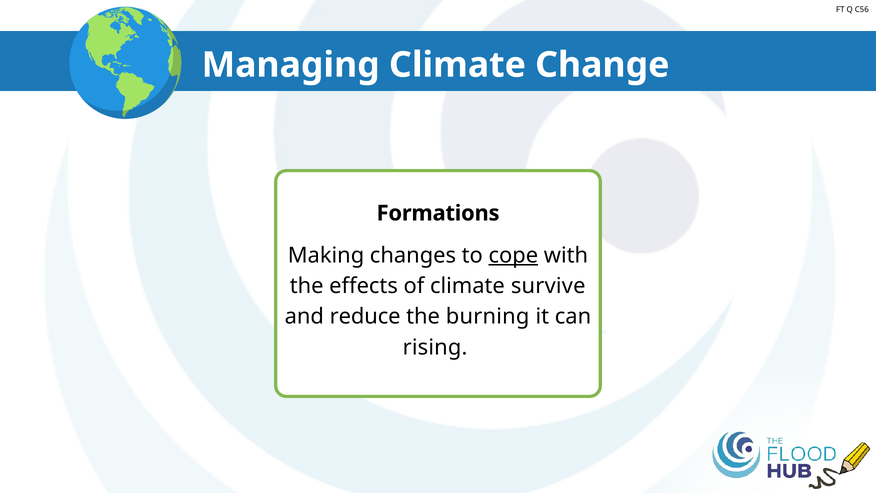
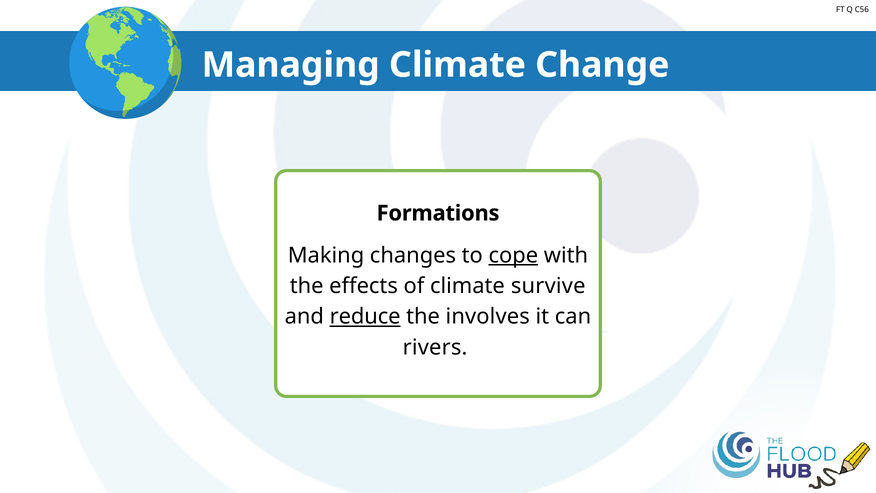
reduce underline: none -> present
burning: burning -> involves
rising: rising -> rivers
